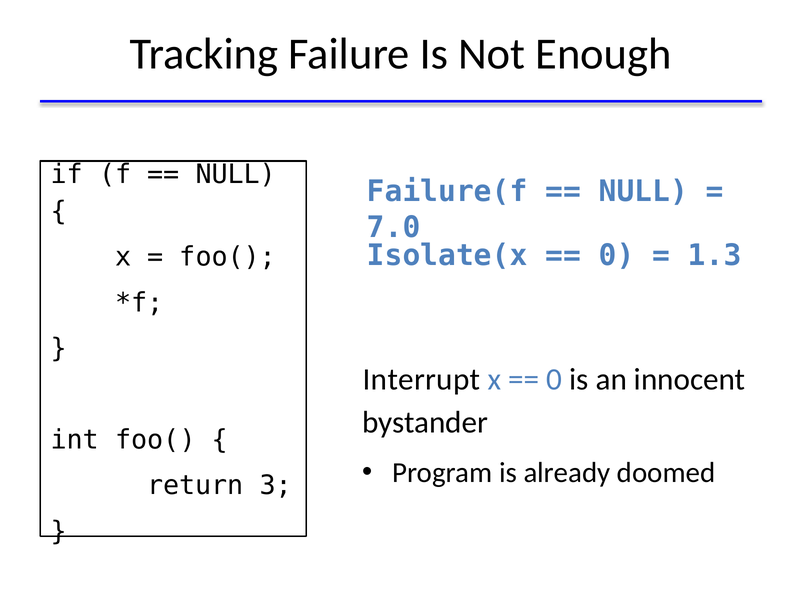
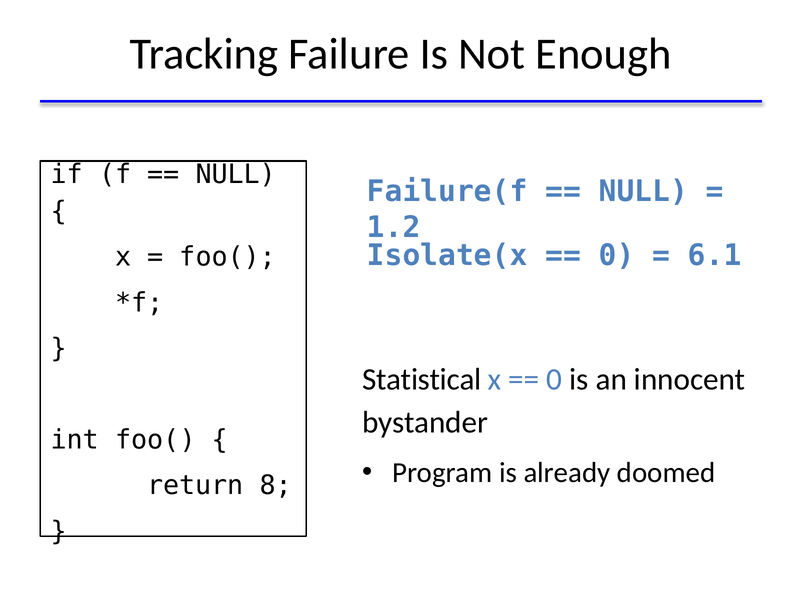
7.0: 7.0 -> 1.2
1.3: 1.3 -> 6.1
Interrupt: Interrupt -> Statistical
3: 3 -> 8
